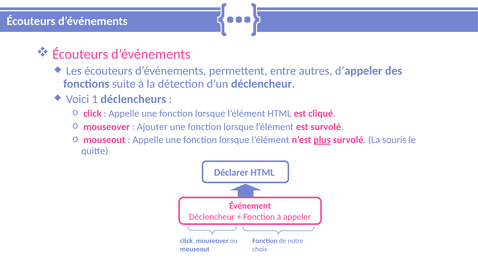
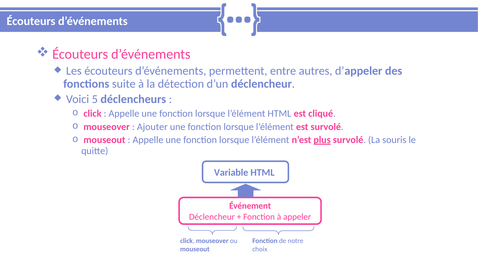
1: 1 -> 5
Déclarer: Déclarer -> Variable
